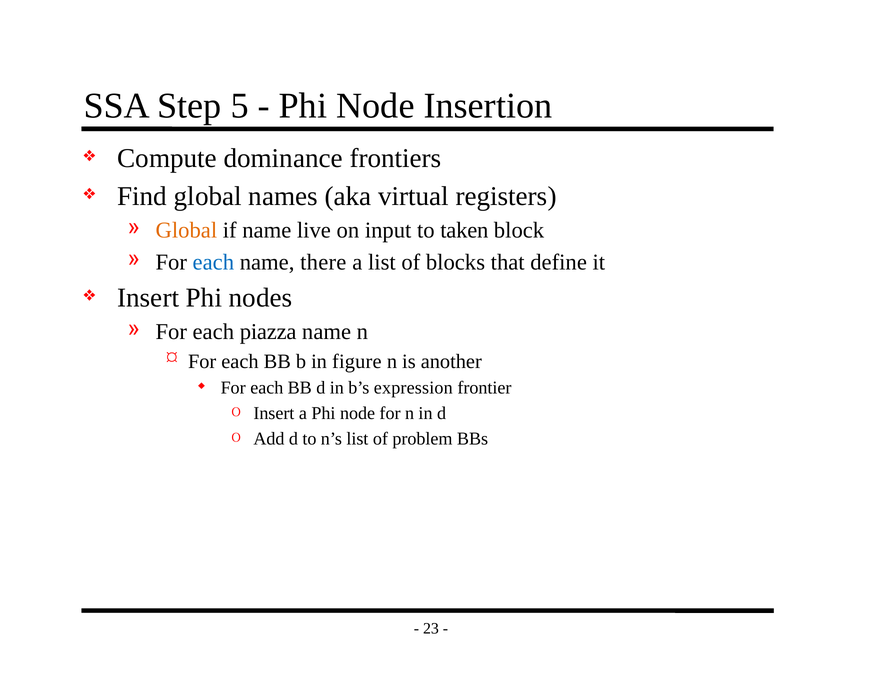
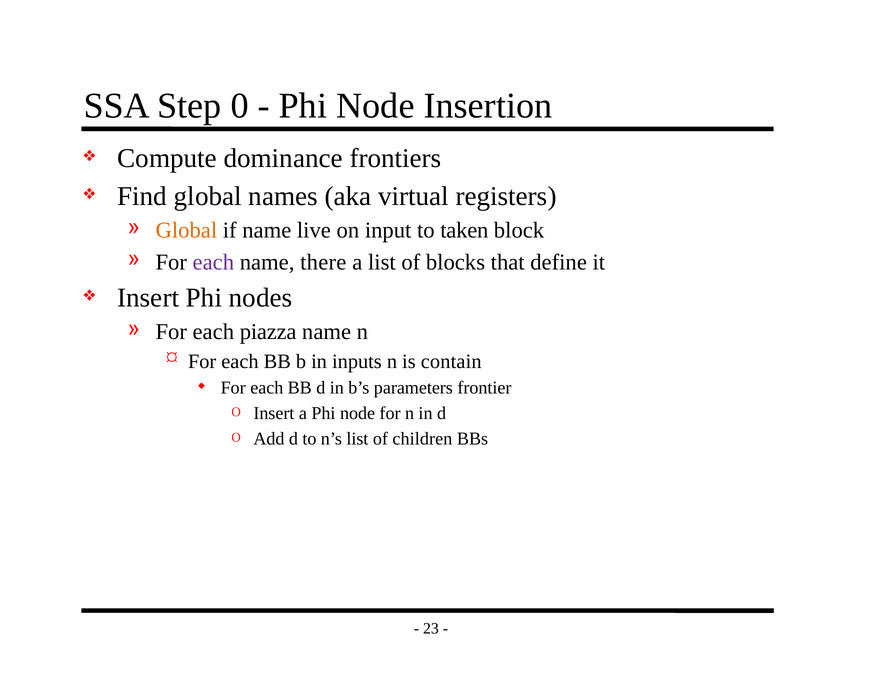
5: 5 -> 0
each at (213, 262) colour: blue -> purple
figure: figure -> inputs
another: another -> contain
expression: expression -> parameters
problem: problem -> children
